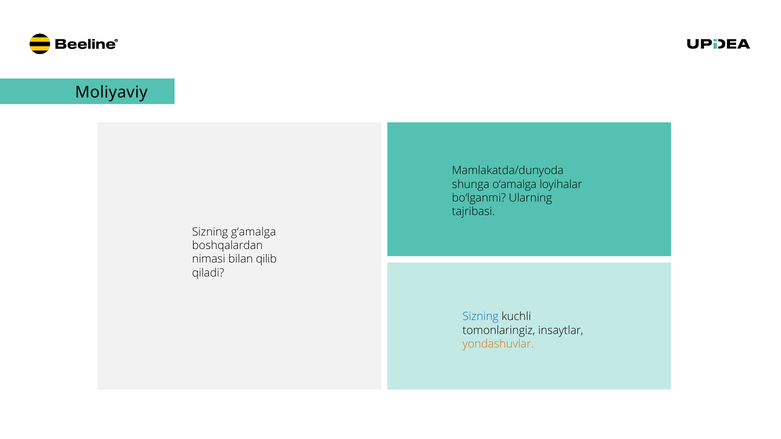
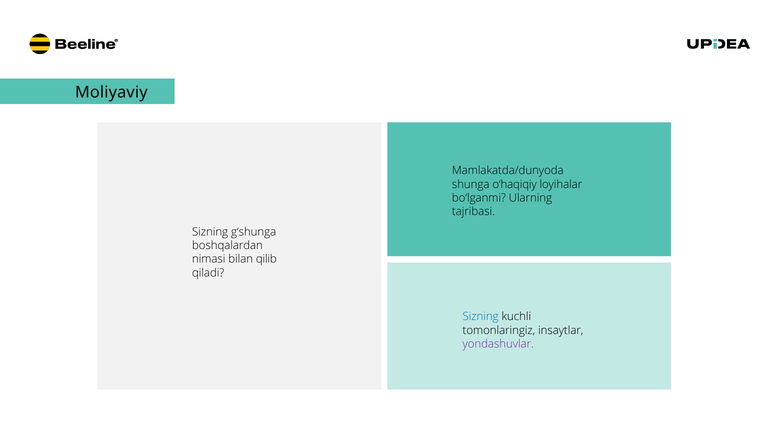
o‘amalga: o‘amalga -> o‘haqiqiy
g‘amalga: g‘amalga -> g‘shunga
yondashuvlar colour: orange -> purple
